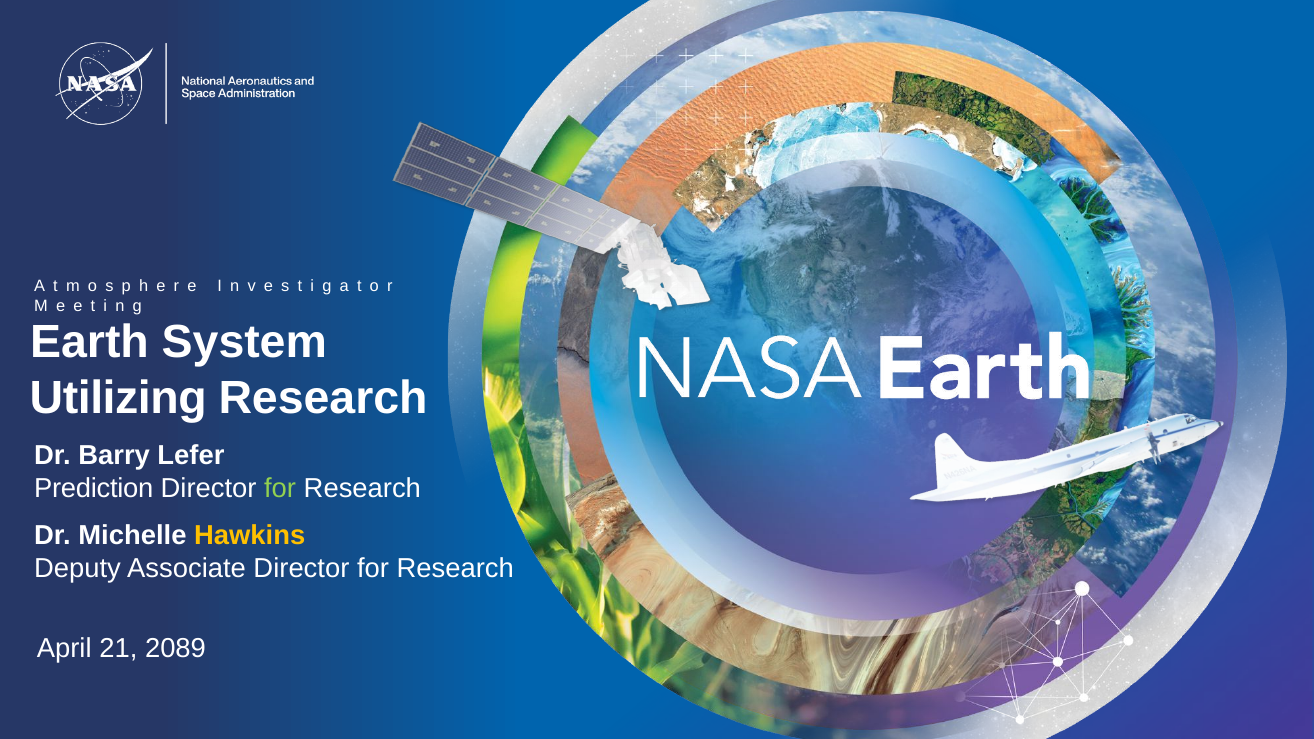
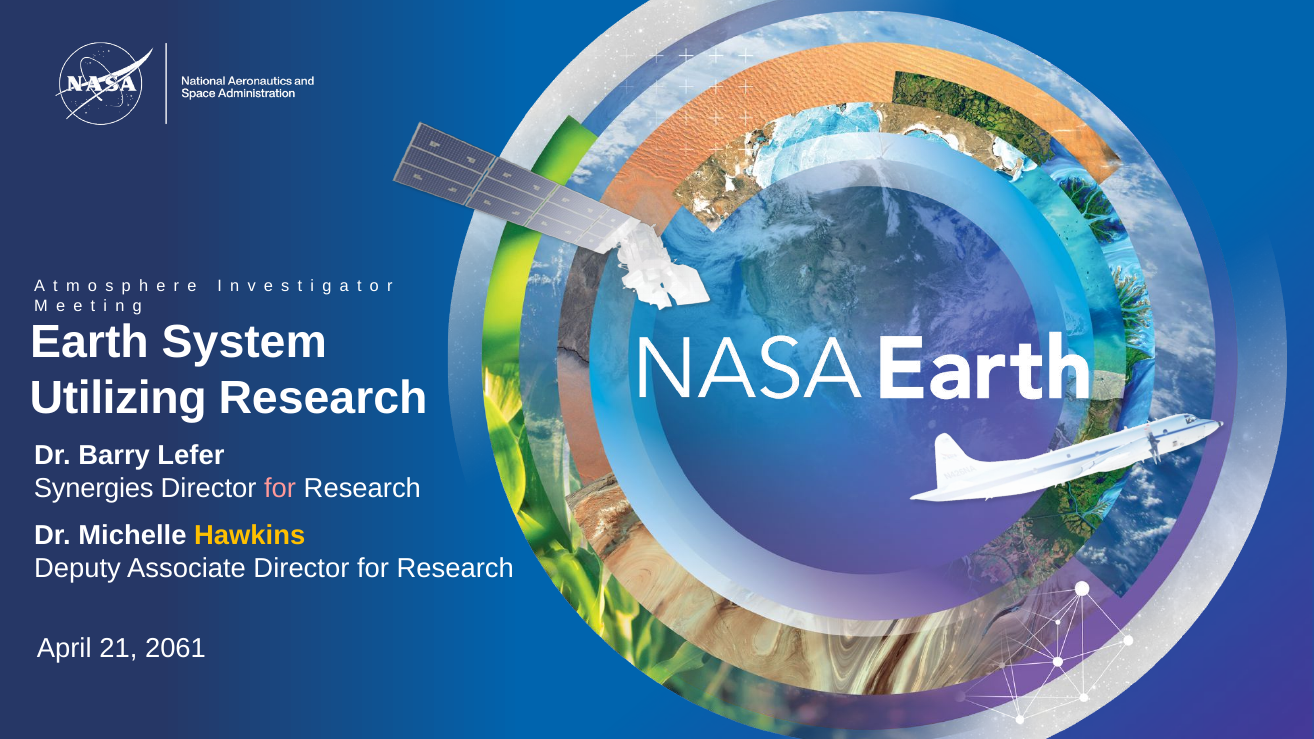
Prediction: Prediction -> Synergies
for at (280, 489) colour: light green -> pink
2089: 2089 -> 2061
